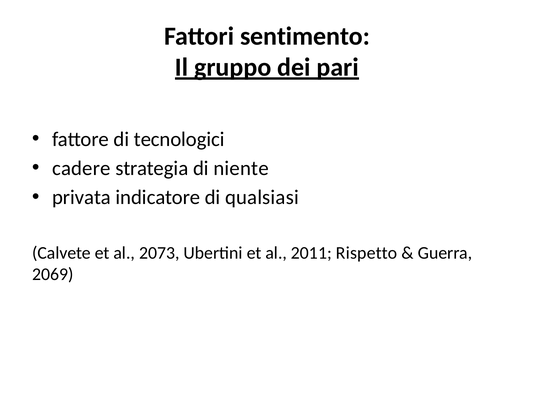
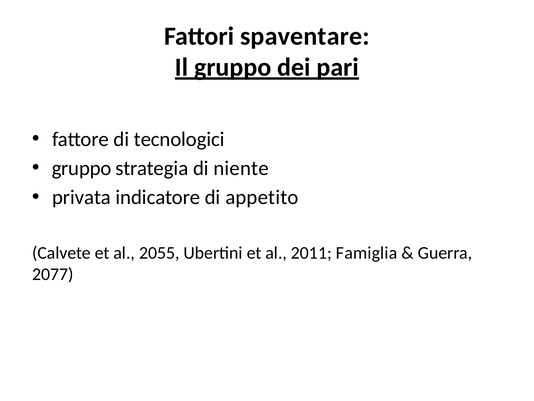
sentimento: sentimento -> spaventare
cadere at (81, 168): cadere -> gruppo
qualsiasi: qualsiasi -> appetito
2073: 2073 -> 2055
Rispetto: Rispetto -> Famiglia
2069: 2069 -> 2077
